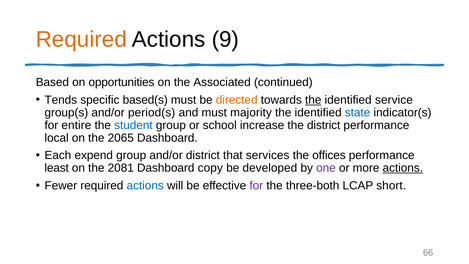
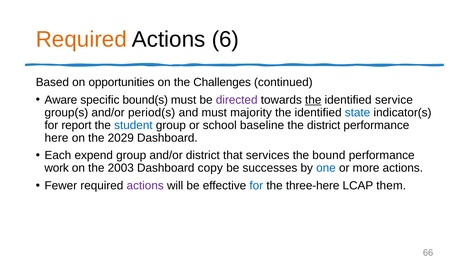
9: 9 -> 6
Associated: Associated -> Challenges
Tends: Tends -> Aware
based(s: based(s -> bound(s
directed colour: orange -> purple
entire: entire -> report
increase: increase -> baseline
local: local -> here
2065: 2065 -> 2029
offices: offices -> bound
least: least -> work
2081: 2081 -> 2003
developed: developed -> successes
one colour: purple -> blue
actions at (403, 168) underline: present -> none
actions at (145, 186) colour: blue -> purple
for at (256, 186) colour: purple -> blue
three-both: three-both -> three-here
short: short -> them
